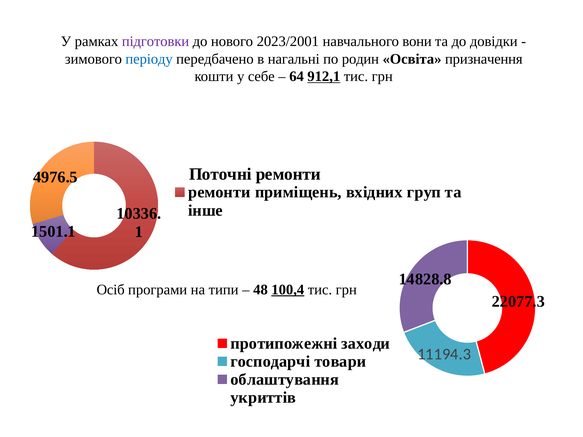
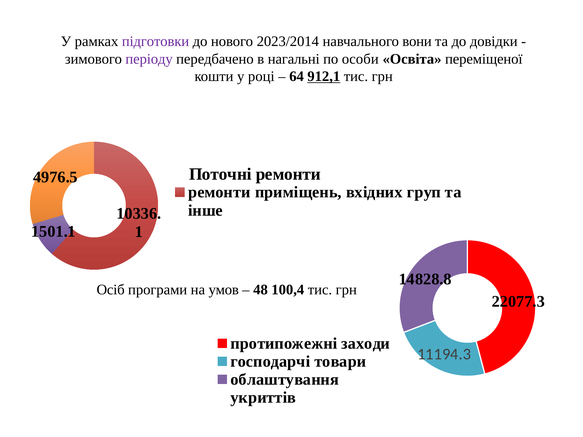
2023/2001: 2023/2001 -> 2023/2014
періоду colour: blue -> purple
родин: родин -> особи
призначення: призначення -> переміщеної
себе: себе -> році
типи: типи -> умов
100,4 underline: present -> none
